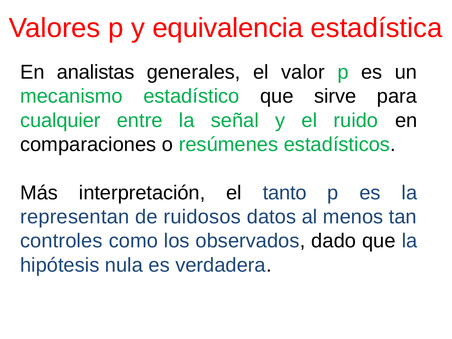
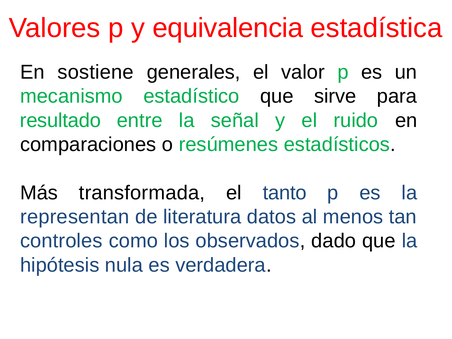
analistas: analistas -> sostiene
cualquier: cualquier -> resultado
interpretación: interpretación -> transformada
ruidosos: ruidosos -> literatura
